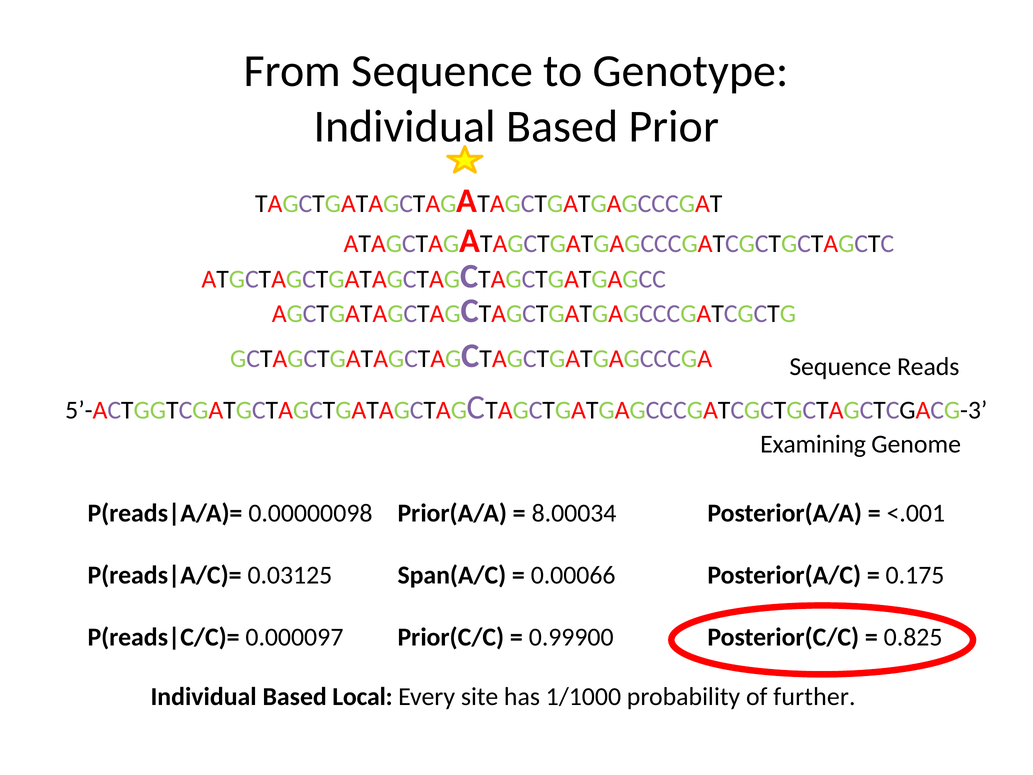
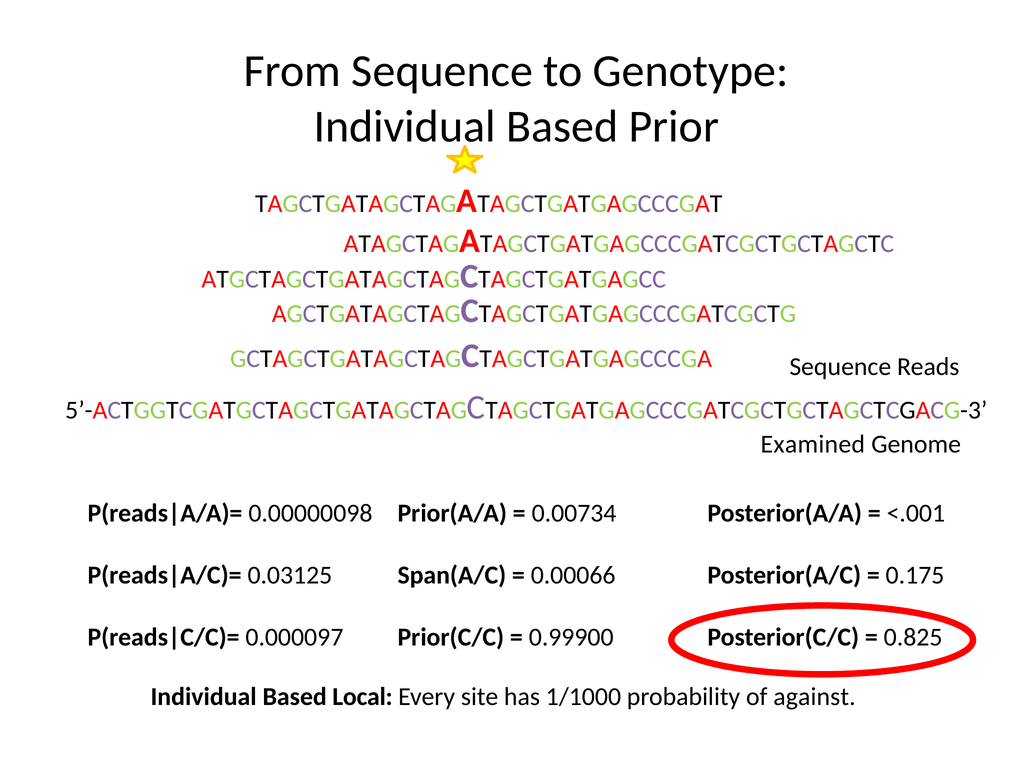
Examining: Examining -> Examined
8.00034: 8.00034 -> 0.00734
further: further -> against
